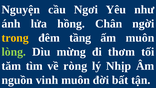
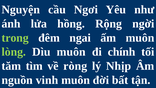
Chân: Chân -> Rộng
trong colour: yellow -> light green
tầng: tầng -> ngai
Dìu mừng: mừng -> muôn
thơm: thơm -> chính
